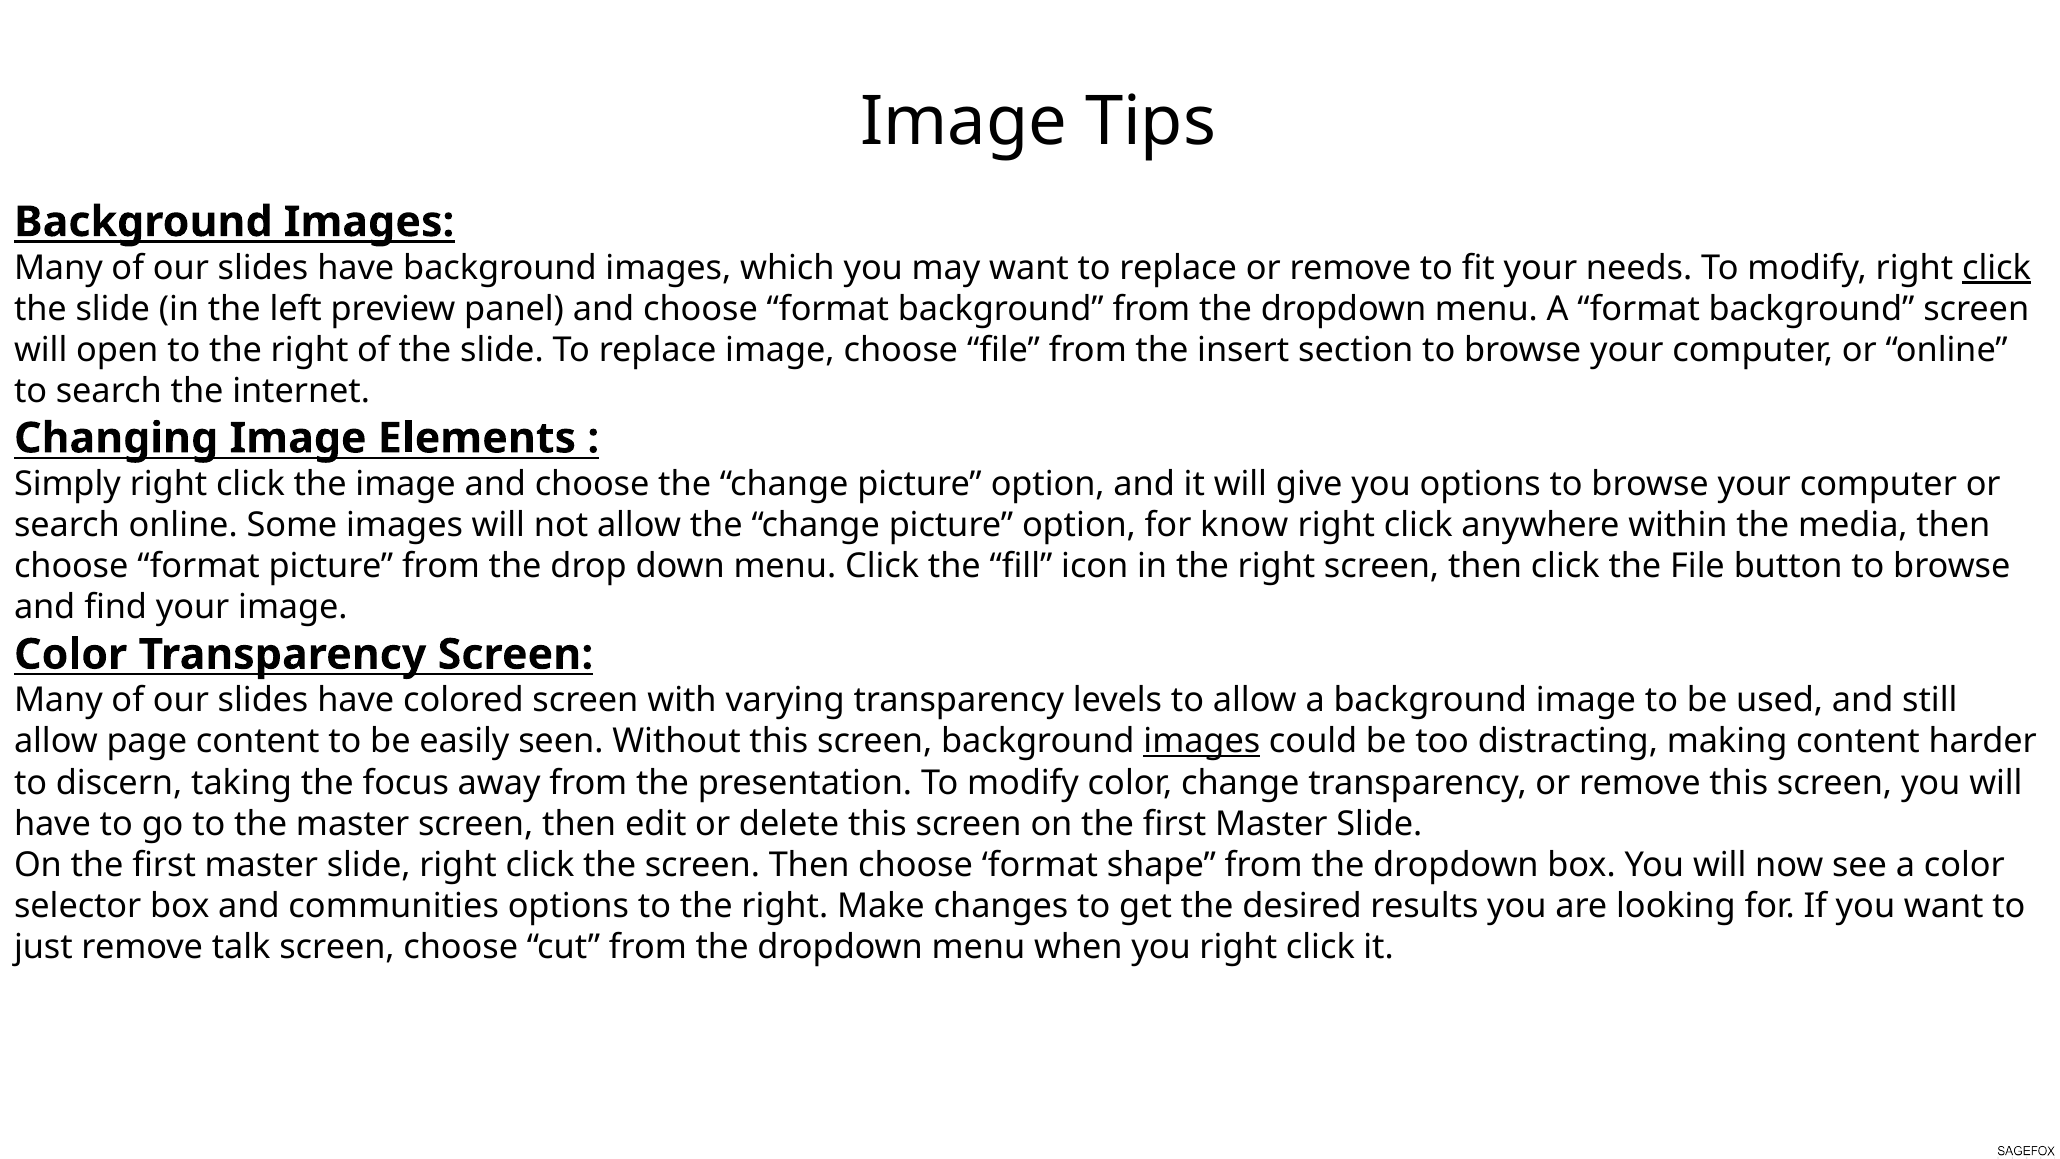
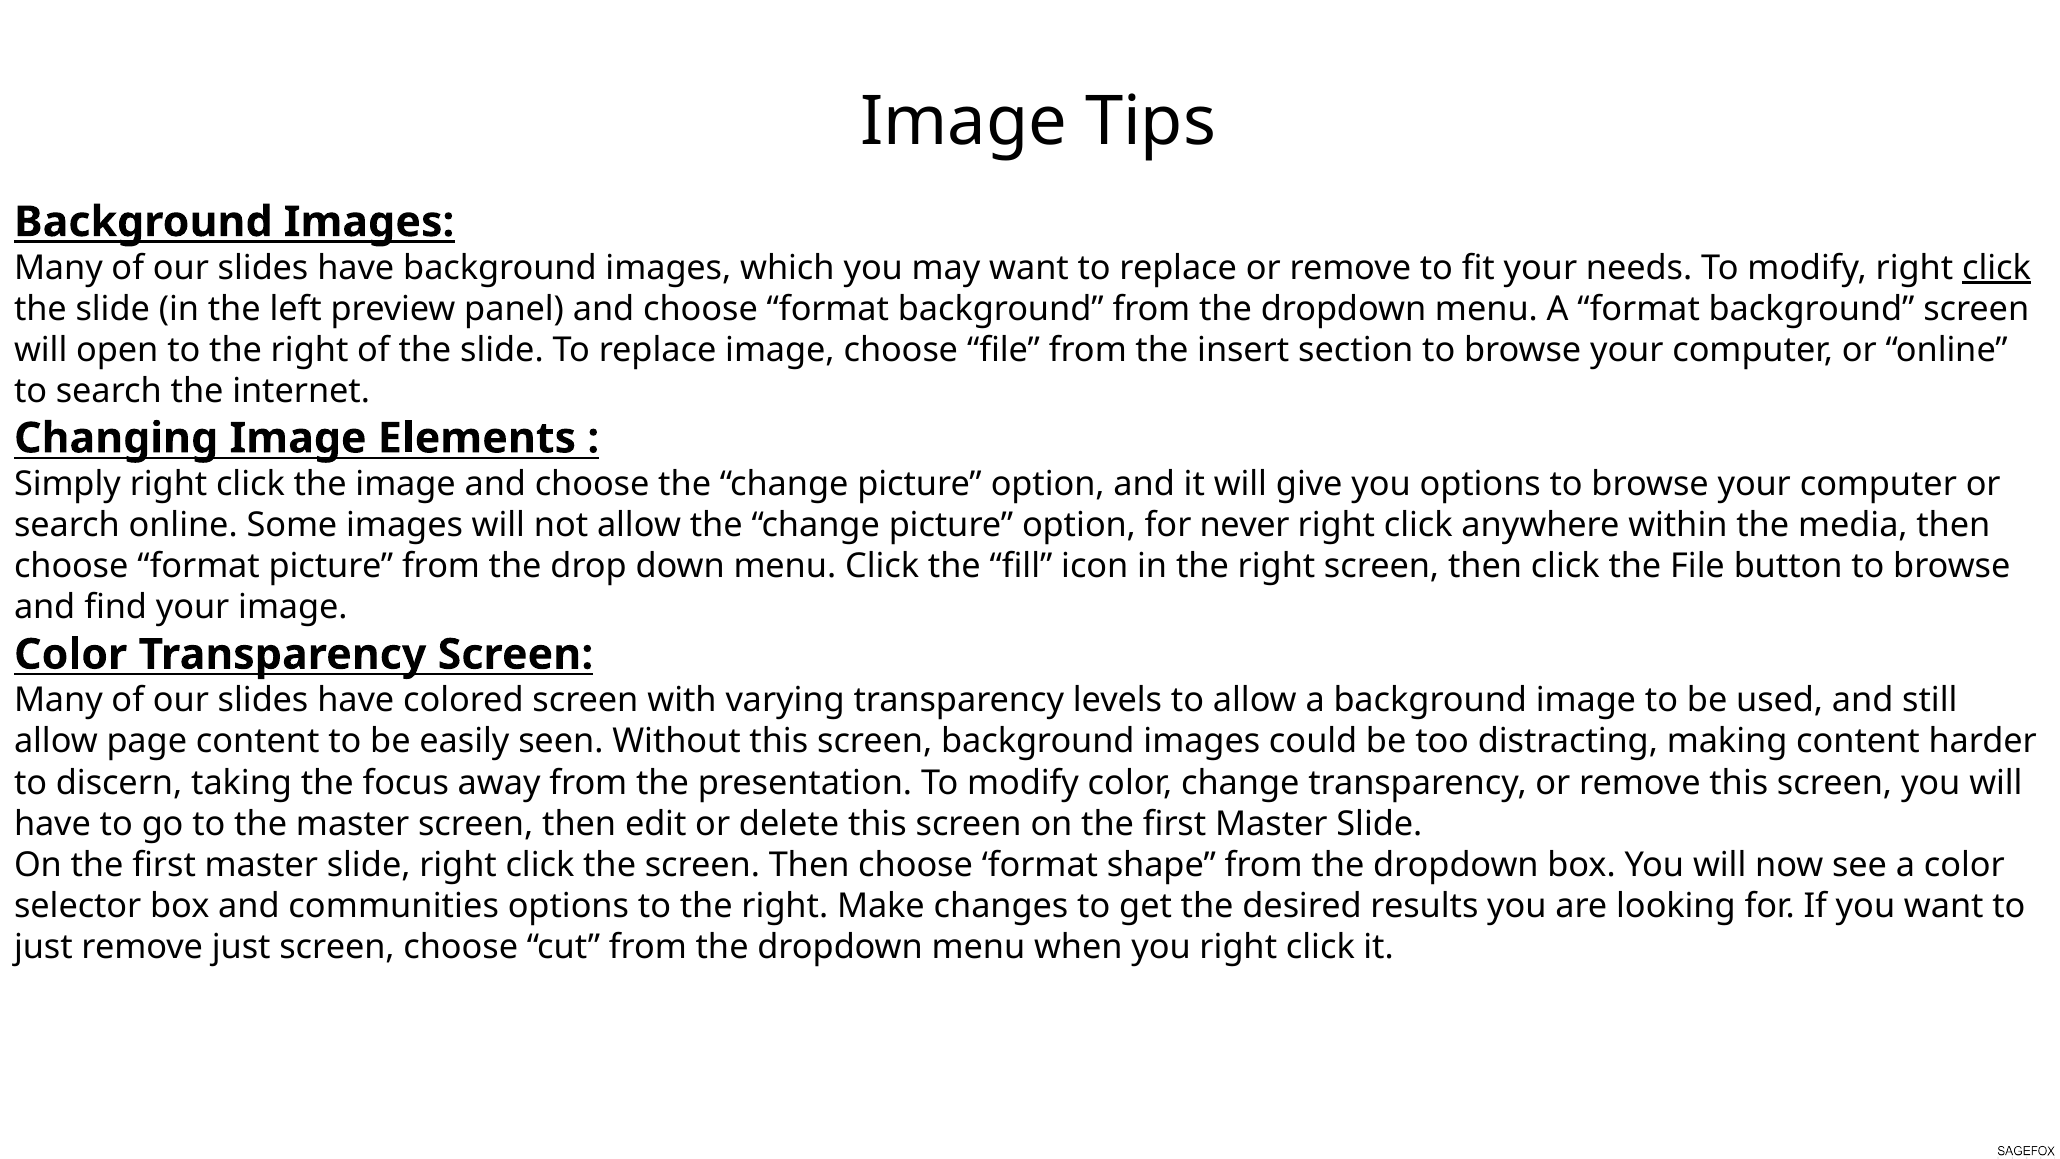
know: know -> never
images at (1202, 741) underline: present -> none
remove talk: talk -> just
